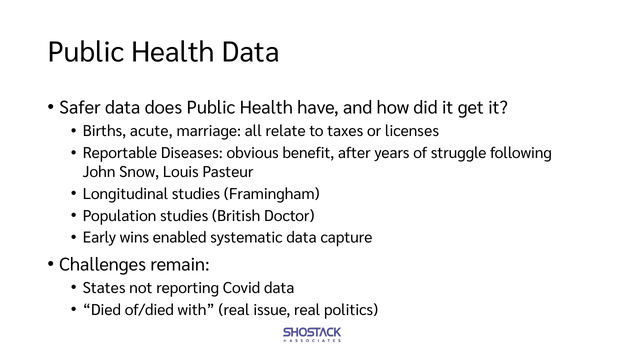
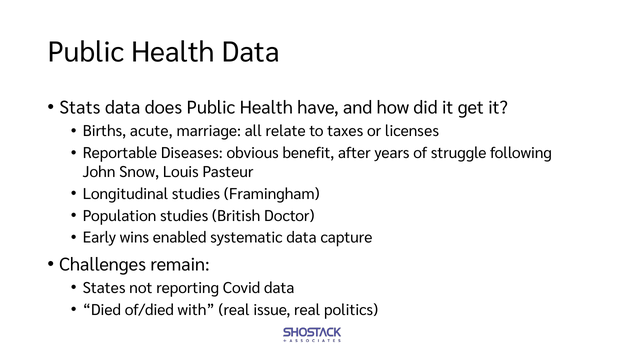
Safer: Safer -> Stats
